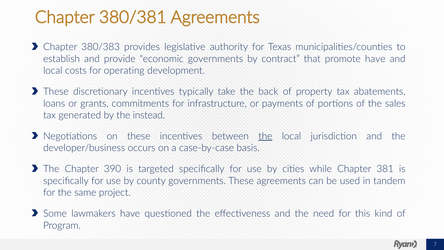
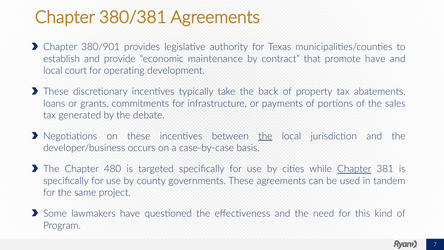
380/383: 380/383 -> 380/901
economic governments: governments -> maintenance
costs: costs -> court
instead: instead -> debate
390: 390 -> 480
Chapter at (354, 169) underline: none -> present
